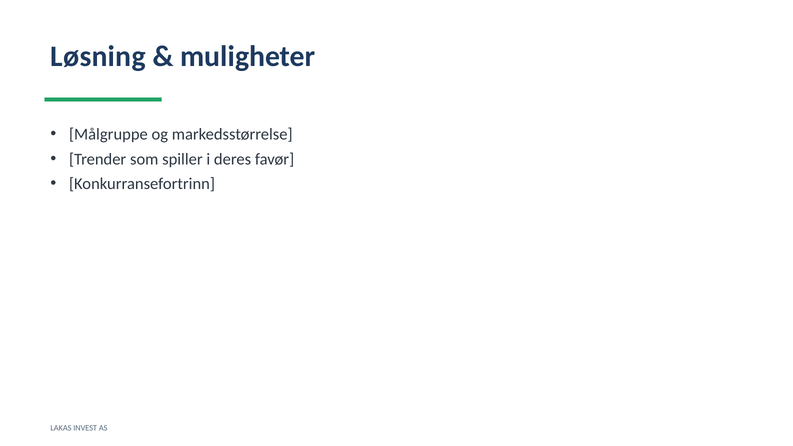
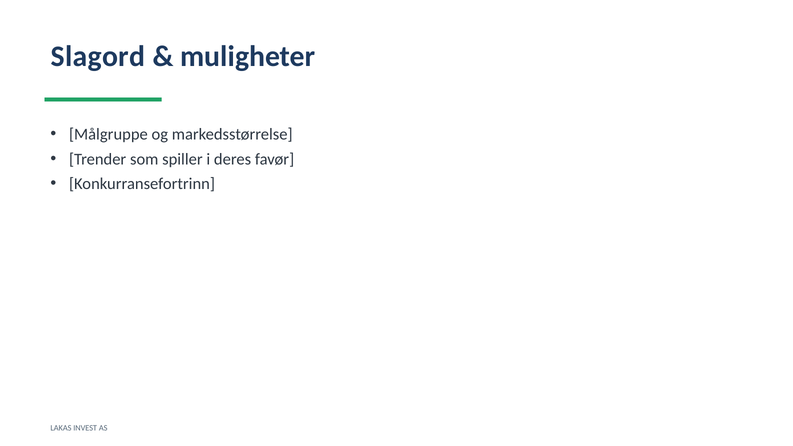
Løsning: Løsning -> Slagord
